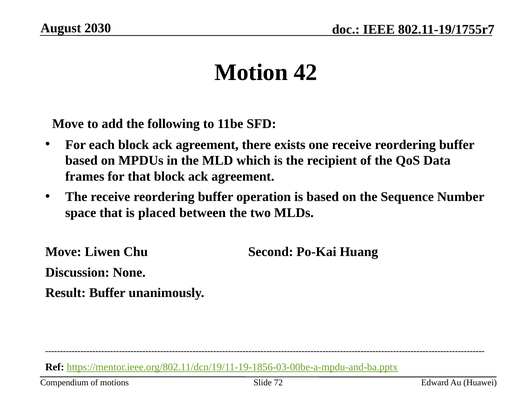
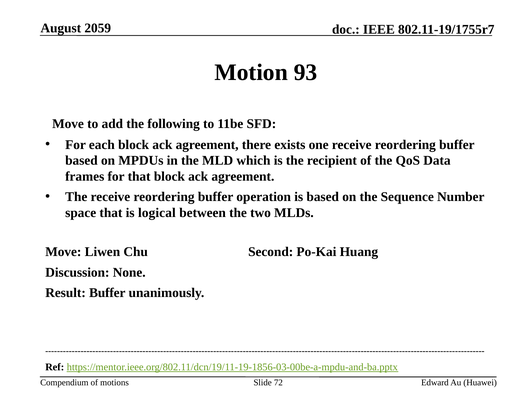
2030: 2030 -> 2059
42: 42 -> 93
placed: placed -> logical
